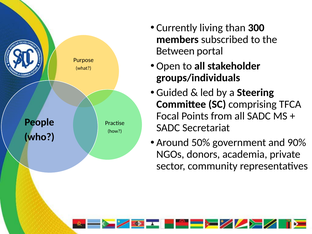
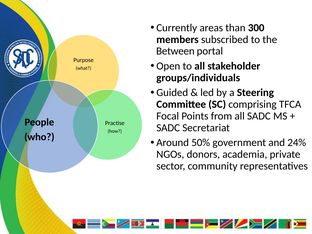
living: living -> areas
90%: 90% -> 24%
